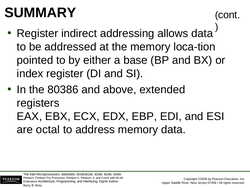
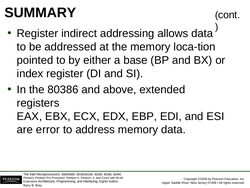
octal: octal -> error
